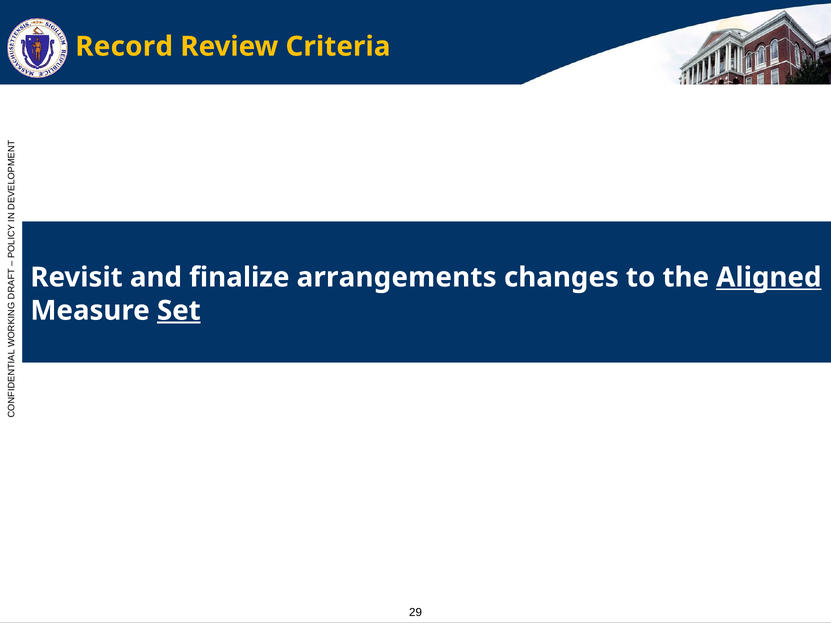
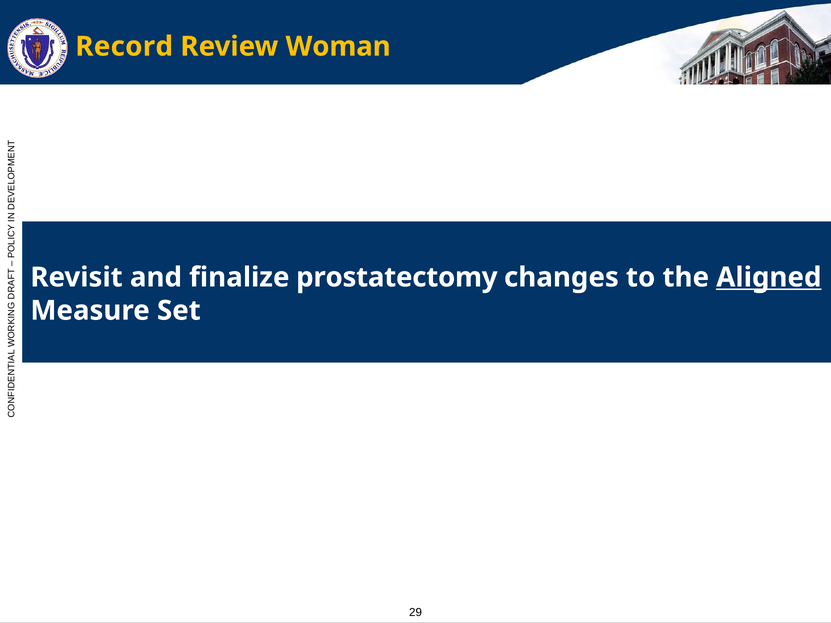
Criteria: Criteria -> Woman
arrangements: arrangements -> prostatectomy
Set underline: present -> none
